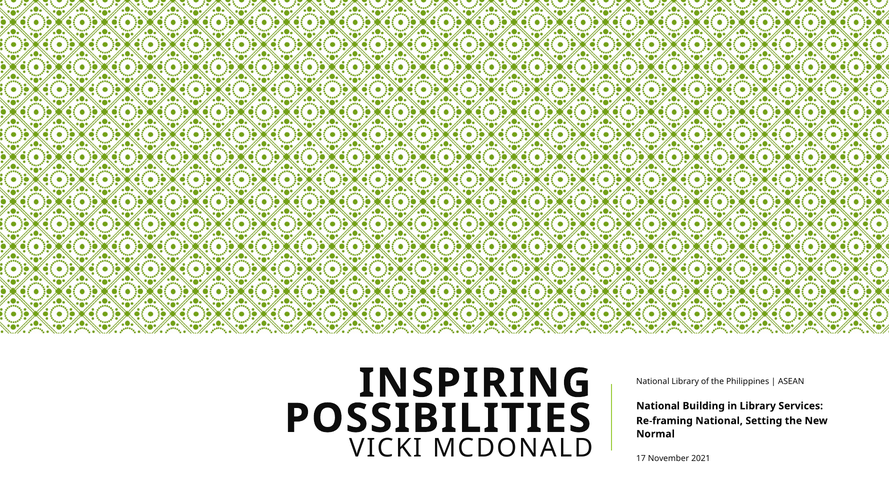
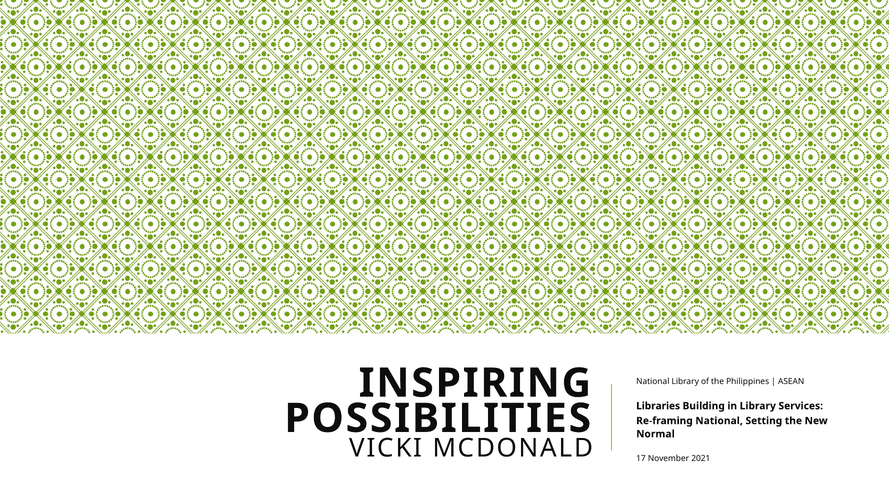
National at (658, 406): National -> Libraries
